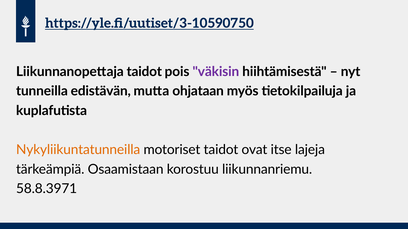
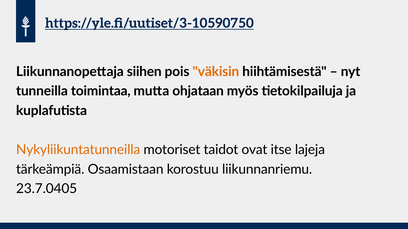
Liikunnanopettaja taidot: taidot -> siihen
väkisin colour: purple -> orange
edistävän: edistävän -> toimintaa
58.8.3971: 58.8.3971 -> 23.7.0405
